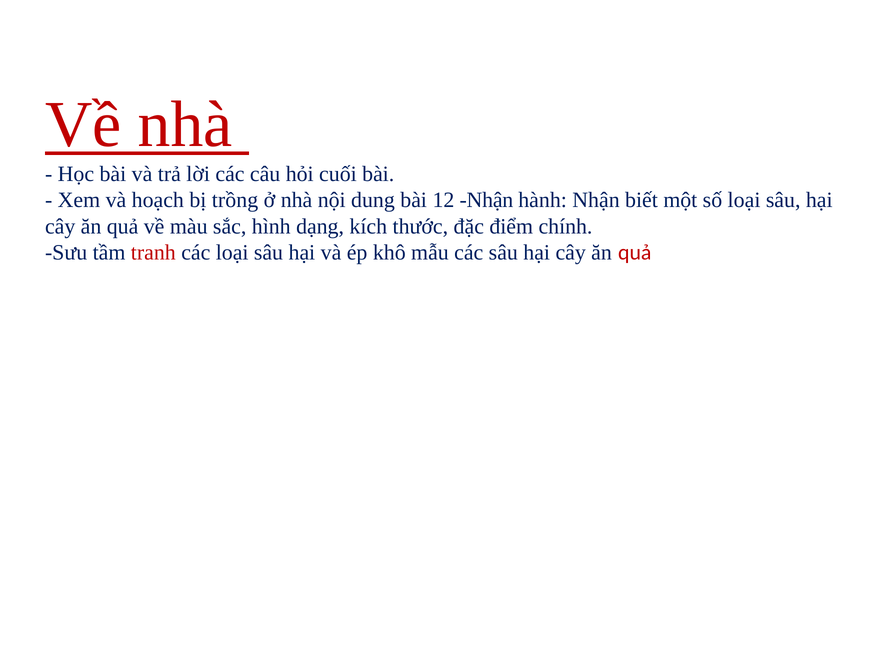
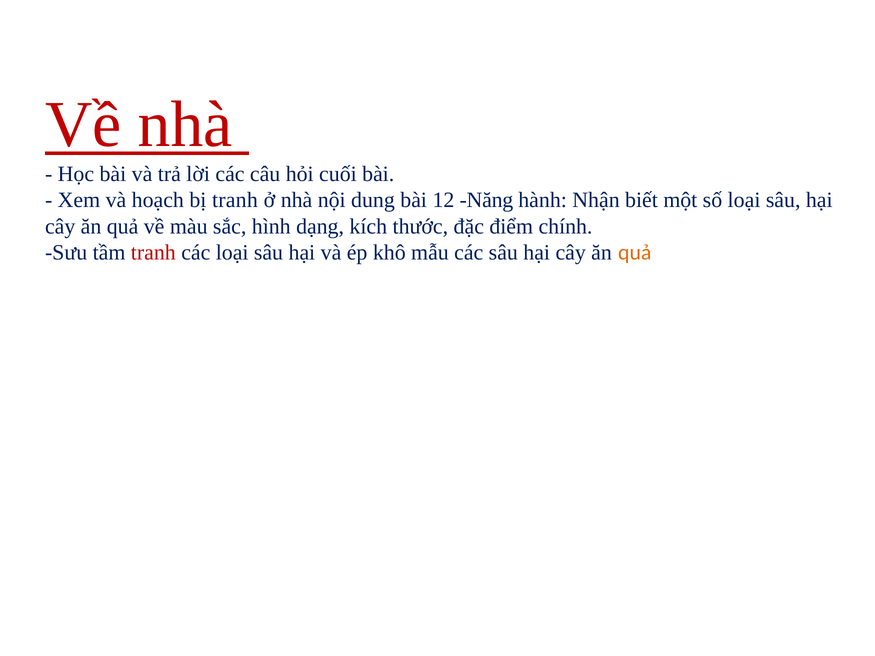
bị trồng: trồng -> tranh
12 Nhận: Nhận -> Năng
quả at (635, 253) colour: red -> orange
